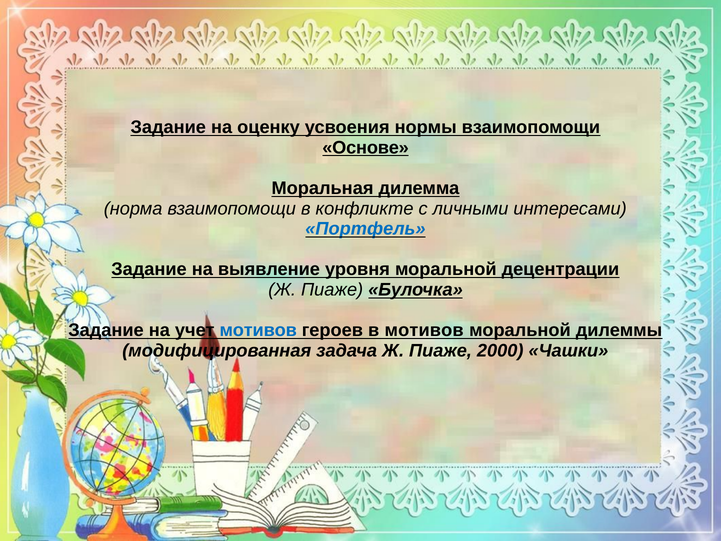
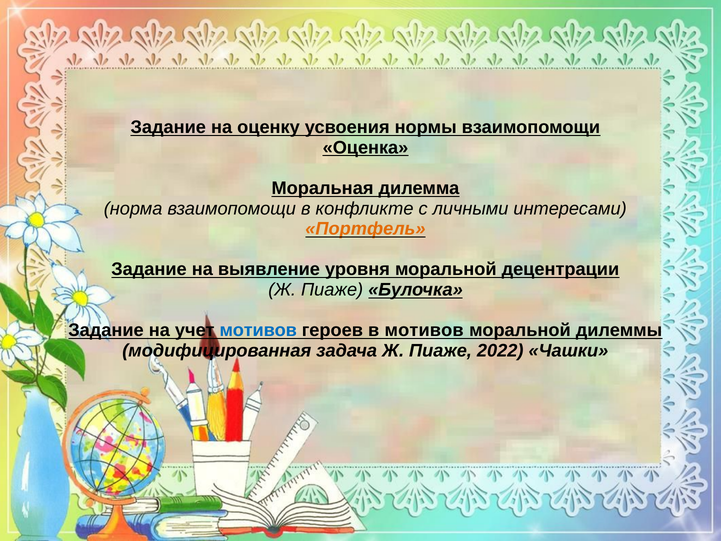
Основе: Основе -> Оценка
Портфель colour: blue -> orange
2000: 2000 -> 2022
